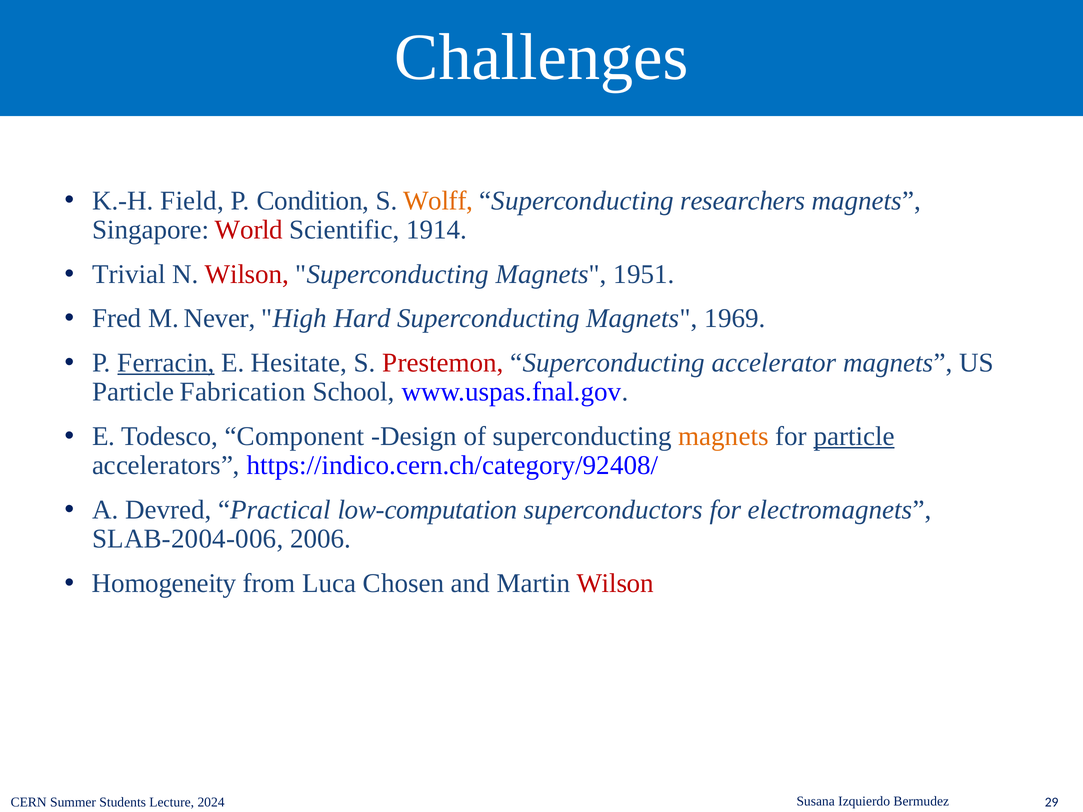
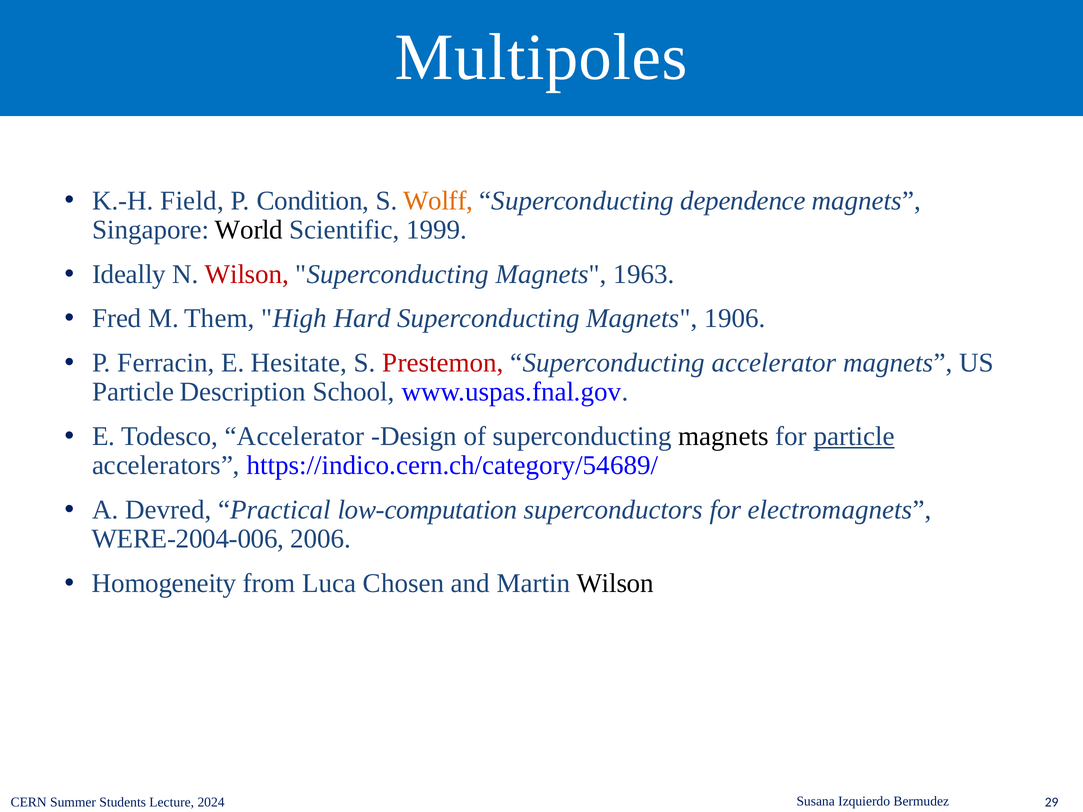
Challenges: Challenges -> Multipoles
researchers: researchers -> dependence
World colour: red -> black
1914: 1914 -> 1999
Trivial: Trivial -> Ideally
1951: 1951 -> 1963
Never: Never -> Them
1969: 1969 -> 1906
Ferracin underline: present -> none
Fabrication: Fabrication -> Description
Todesco Component: Component -> Accelerator
magnets at (723, 436) colour: orange -> black
https://indico.cern.ch/category/92408/: https://indico.cern.ch/category/92408/ -> https://indico.cern.ch/category/54689/
SLAB-2004-006: SLAB-2004-006 -> WERE-2004-006
Wilson at (615, 583) colour: red -> black
